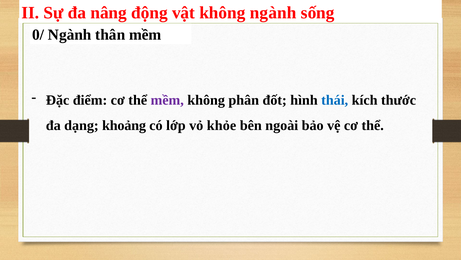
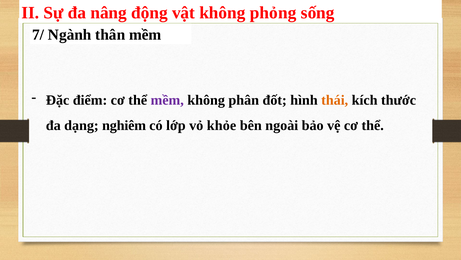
không ngành: ngành -> phỏng
0/: 0/ -> 7/
thái colour: blue -> orange
khoảng: khoảng -> nghiêm
